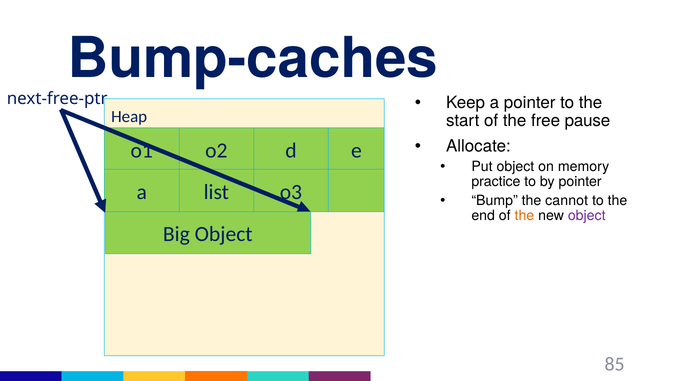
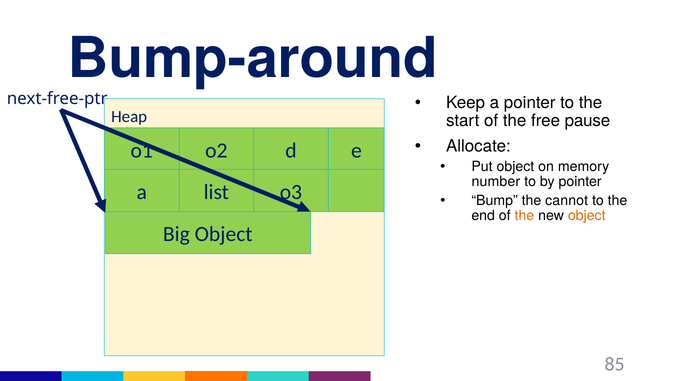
Bump-caches: Bump-caches -> Bump-around
practice: practice -> number
object at (587, 216) colour: purple -> orange
